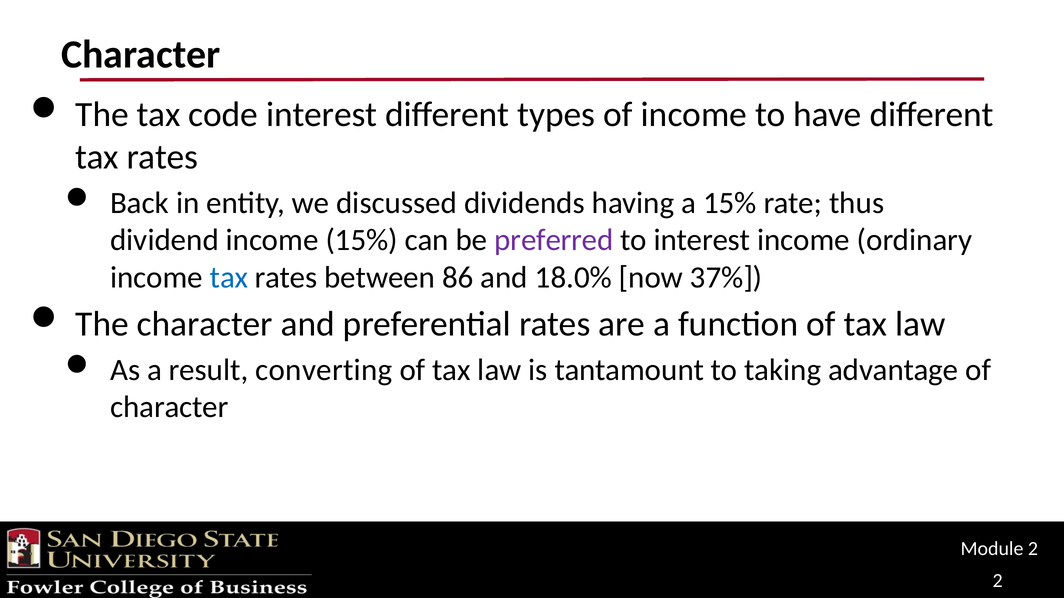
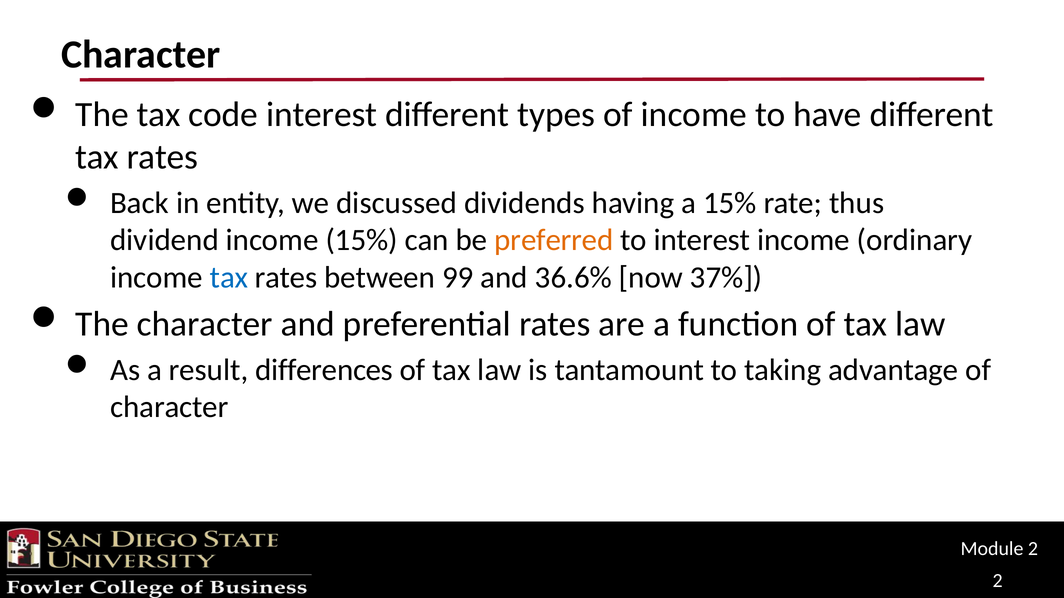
preferred colour: purple -> orange
86: 86 -> 99
18.0%: 18.0% -> 36.6%
converting: converting -> differences
